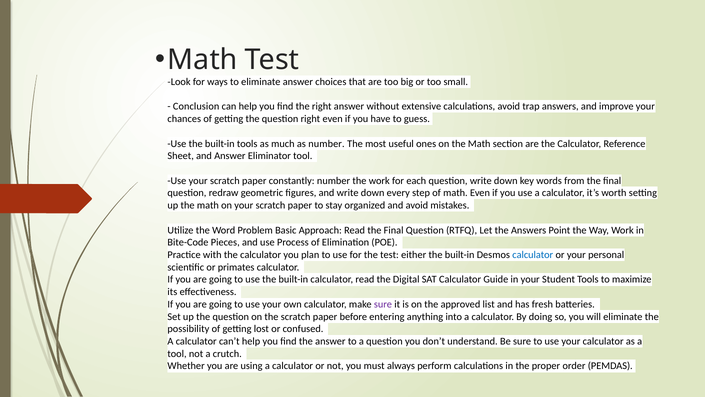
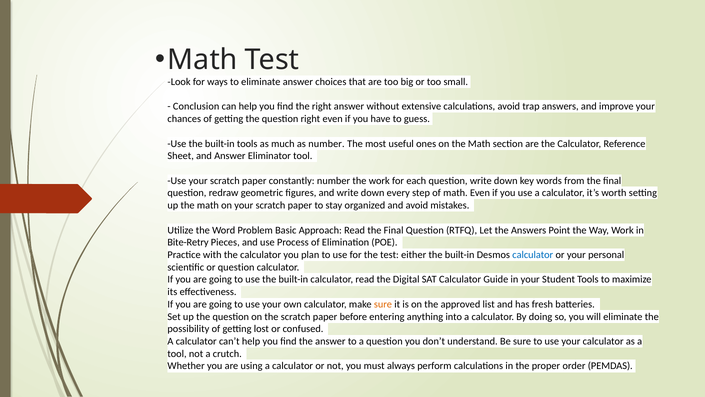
Bite-Code: Bite-Code -> Bite-Retry
or primates: primates -> question
sure at (383, 304) colour: purple -> orange
